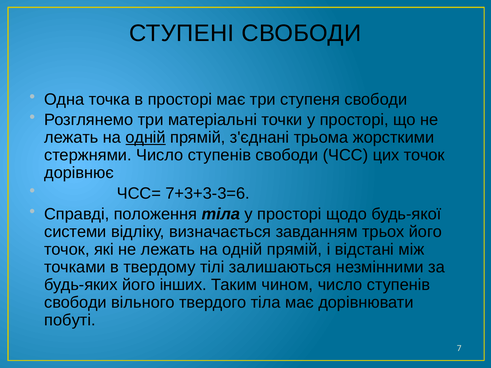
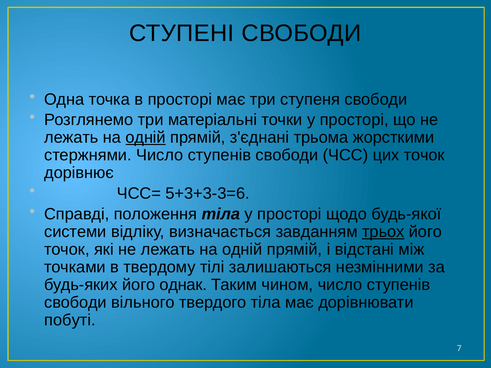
7+3+3-3=6: 7+3+3-3=6 -> 5+3+3-3=6
трьох underline: none -> present
інших: інших -> однак
